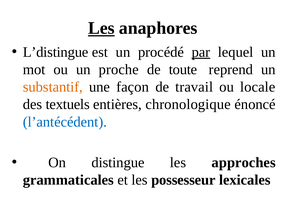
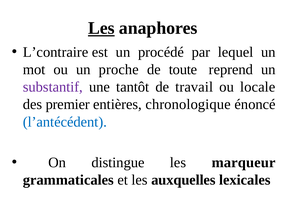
L’distingue: L’distingue -> L’contraire
par underline: present -> none
substantif colour: orange -> purple
façon: façon -> tantôt
textuels: textuels -> premier
approches: approches -> marqueur
possesseur: possesseur -> auxquelles
